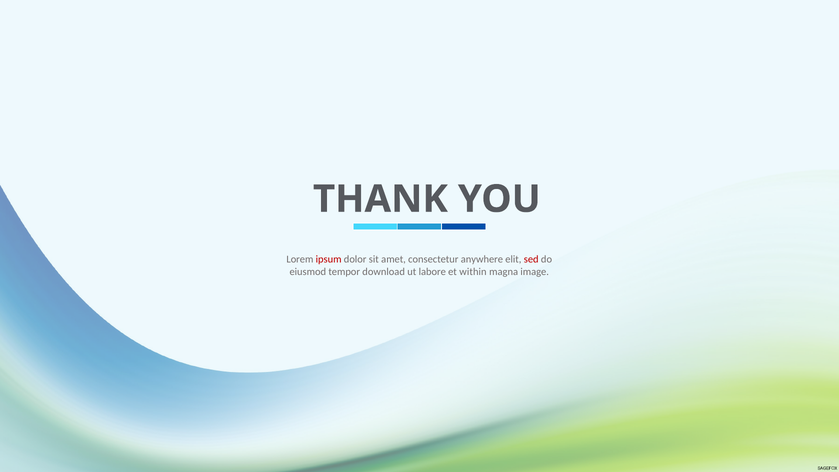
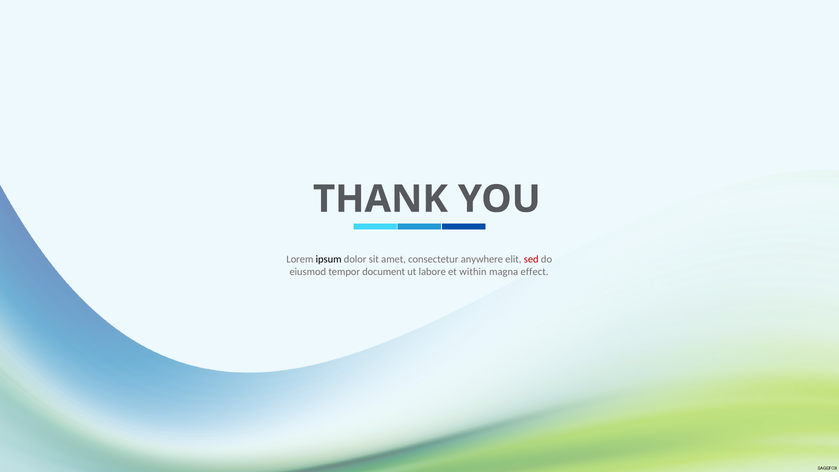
ipsum colour: red -> black
download: download -> document
image: image -> effect
